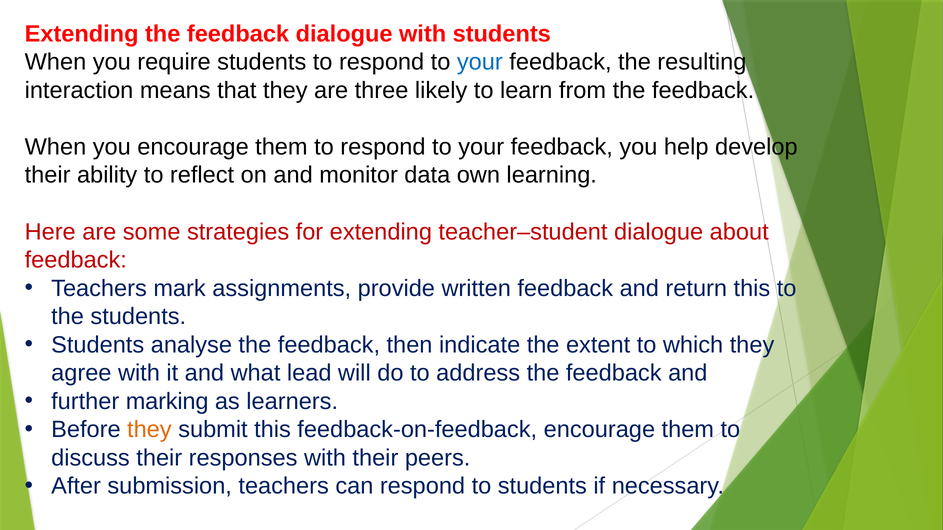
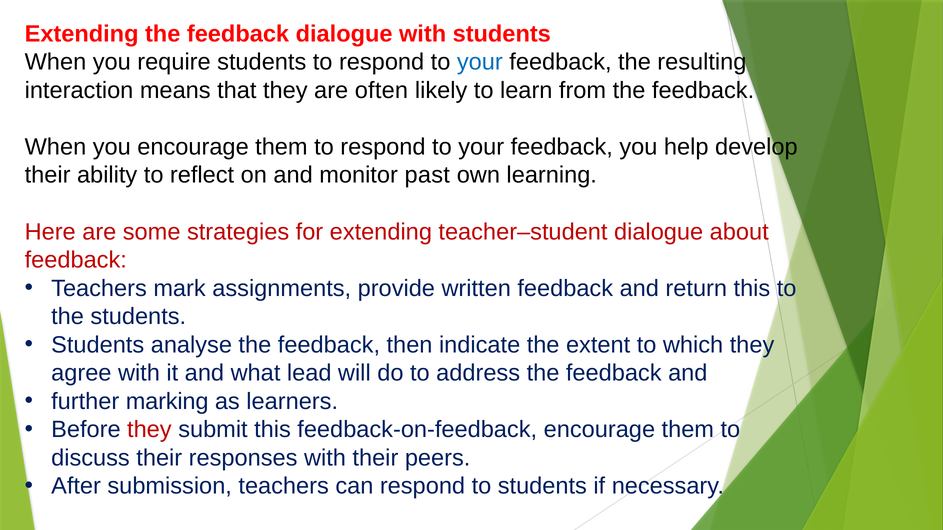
three: three -> often
data: data -> past
they at (149, 430) colour: orange -> red
